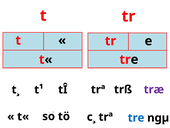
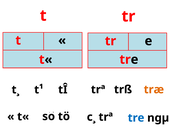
træ colour: purple -> orange
